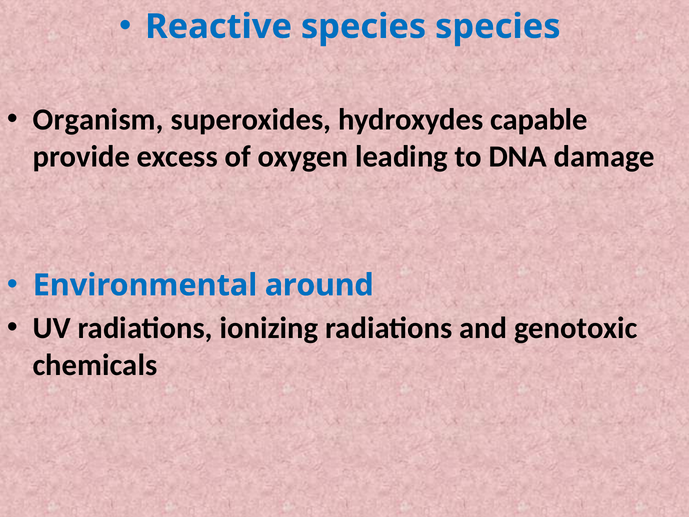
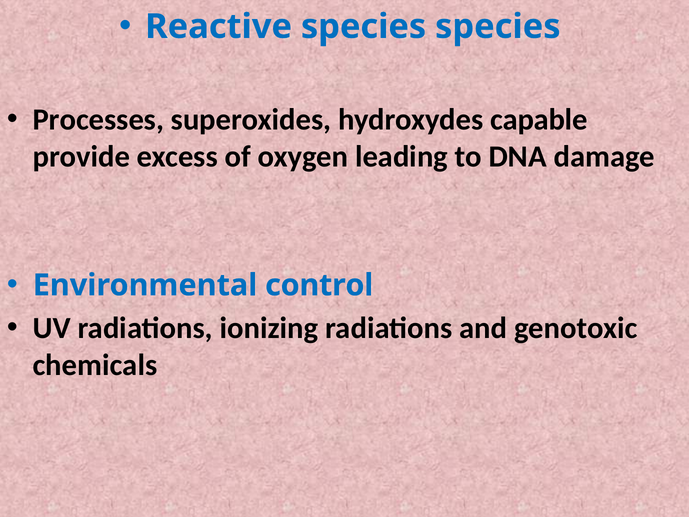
Organism: Organism -> Processes
around: around -> control
